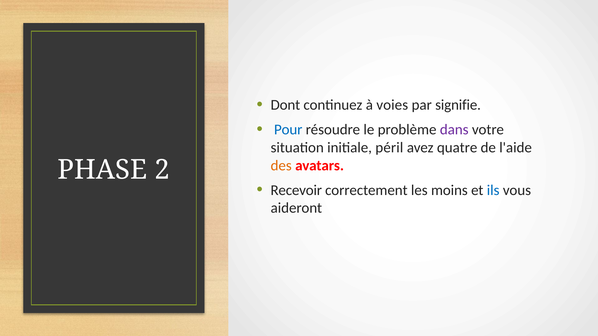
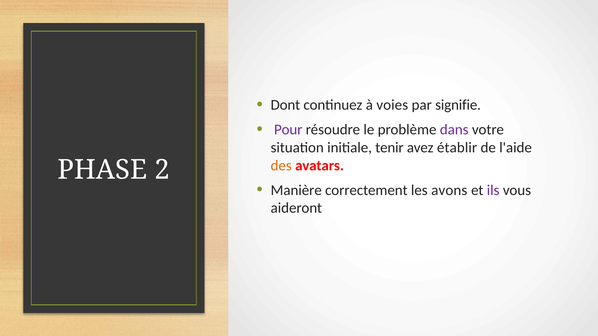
Pour colour: blue -> purple
péril: péril -> tenir
quatre: quatre -> établir
Recevoir: Recevoir -> Manière
moins: moins -> avons
ils colour: blue -> purple
